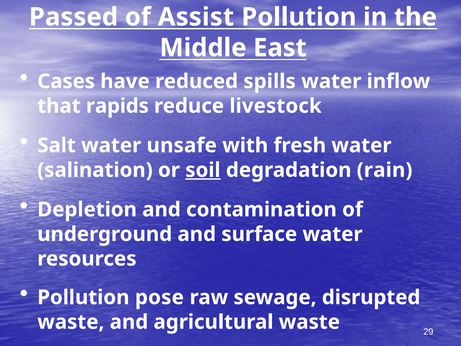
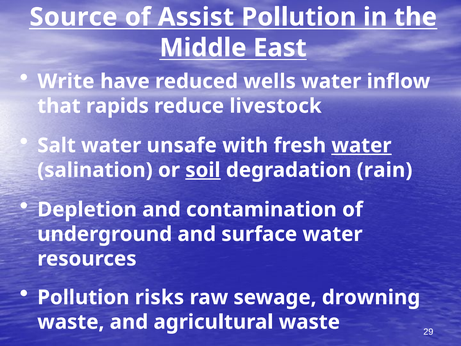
Passed: Passed -> Source
Cases: Cases -> Write
spills: spills -> wells
water at (361, 145) underline: none -> present
pose: pose -> risks
disrupted: disrupted -> drowning
